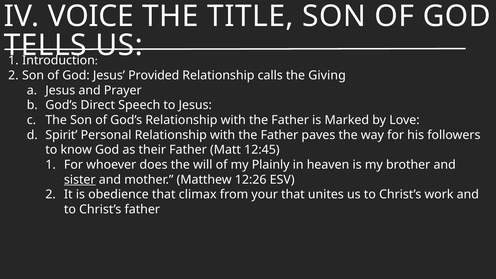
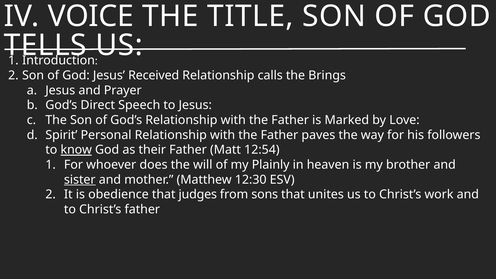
Provided: Provided -> Received
Giving: Giving -> Brings
know underline: none -> present
12:45: 12:45 -> 12:54
12:26: 12:26 -> 12:30
climax: climax -> judges
your: your -> sons
